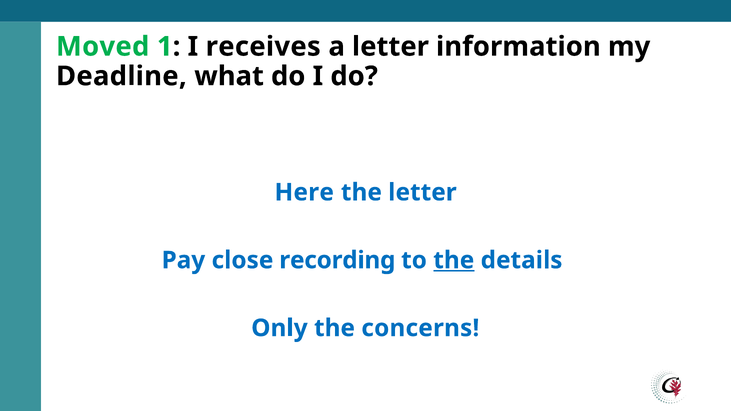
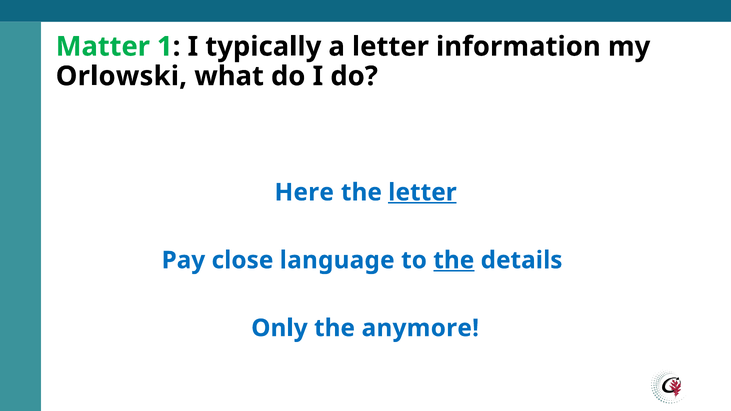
Moved: Moved -> Matter
receives: receives -> typically
Deadline: Deadline -> Orlowski
letter at (422, 192) underline: none -> present
recording: recording -> language
concerns: concerns -> anymore
